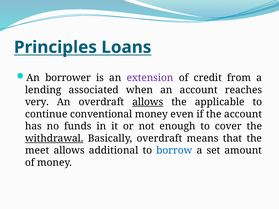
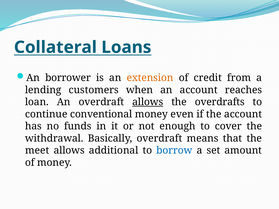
Principles: Principles -> Collateral
extension colour: purple -> orange
associated: associated -> customers
very: very -> loan
applicable: applicable -> overdrafts
withdrawal underline: present -> none
